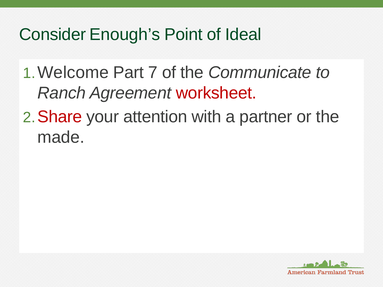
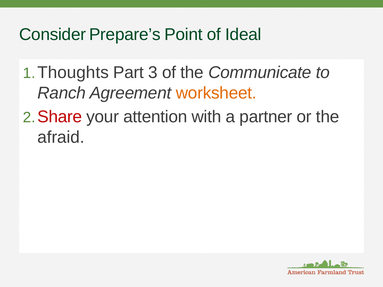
Enough’s: Enough’s -> Prepare’s
Welcome: Welcome -> Thoughts
7: 7 -> 3
worksheet colour: red -> orange
made: made -> afraid
